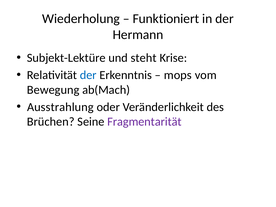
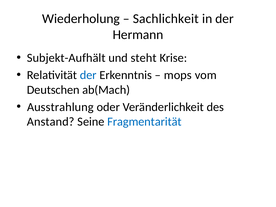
Funktioniert: Funktioniert -> Sachlichkeit
Subjekt-Lektüre: Subjekt-Lektüre -> Subjekt-Aufhält
Bewegung: Bewegung -> Deutschen
Brüchen: Brüchen -> Anstand
Fragmentarität colour: purple -> blue
